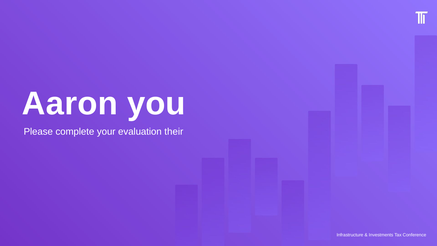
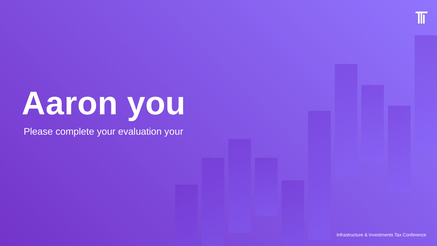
evaluation their: their -> your
